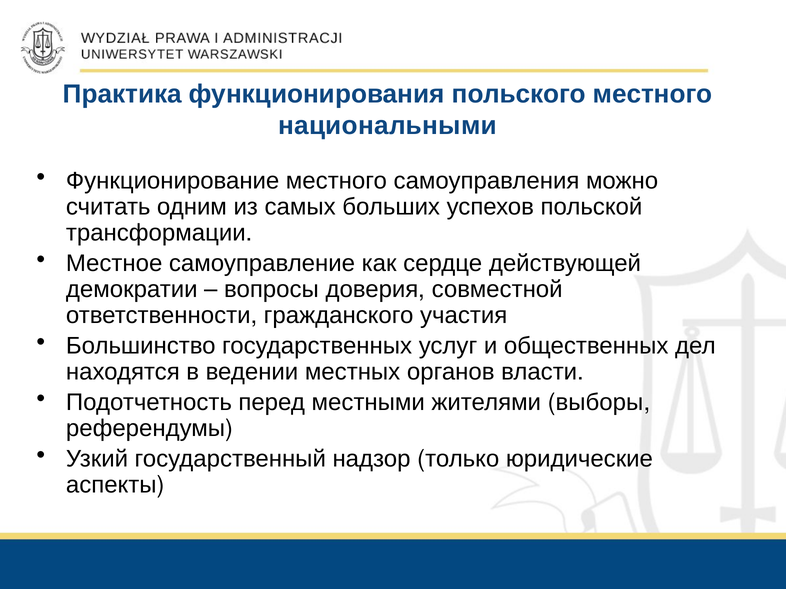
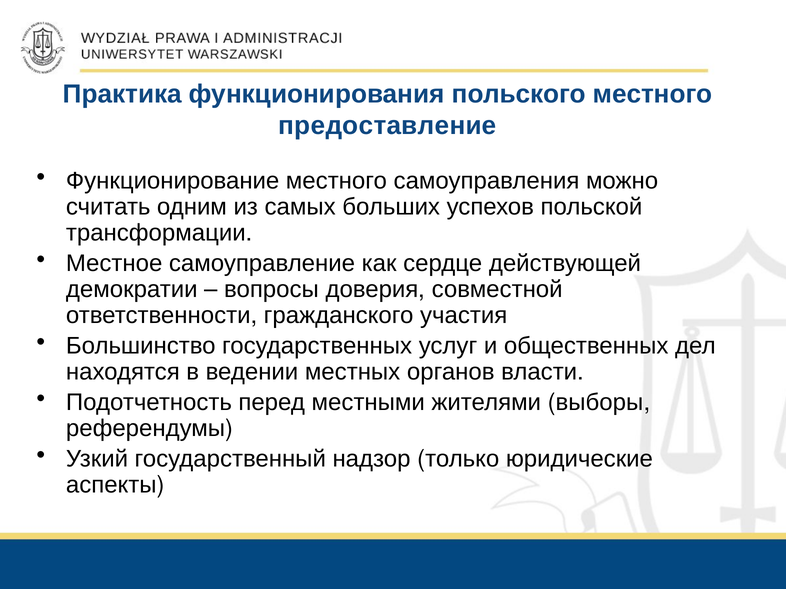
национальными: национальными -> предоставление
